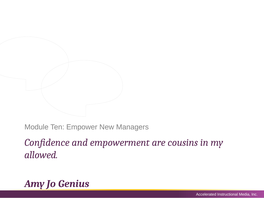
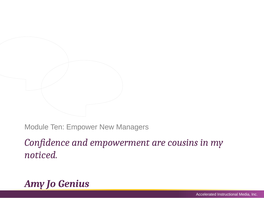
allowed: allowed -> noticed
